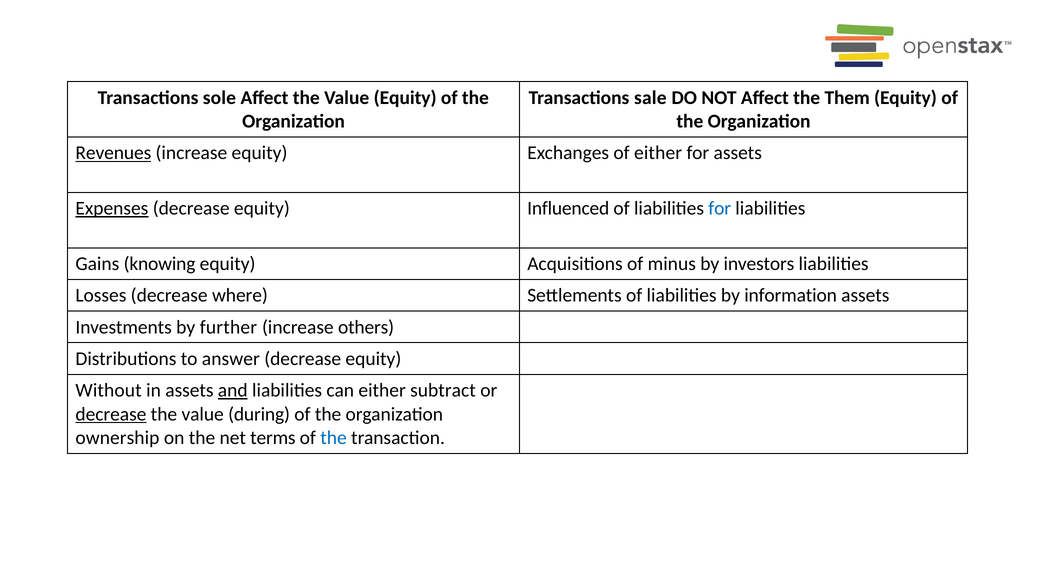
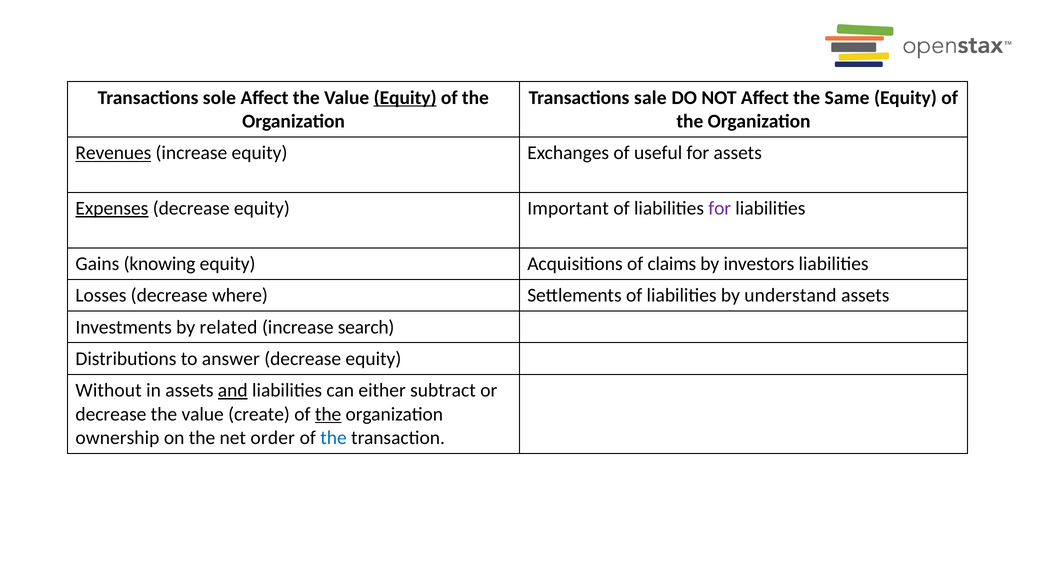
Equity at (405, 97) underline: none -> present
Them: Them -> Same
of either: either -> useful
Influenced: Influenced -> Important
for at (720, 208) colour: blue -> purple
minus: minus -> claims
information: information -> understand
further: further -> related
others: others -> search
decrease at (111, 414) underline: present -> none
during: during -> create
the at (328, 414) underline: none -> present
terms: terms -> order
